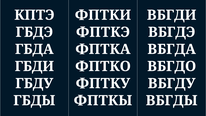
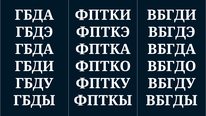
КПТЭ at (34, 15): КПТЭ -> ГБДА
